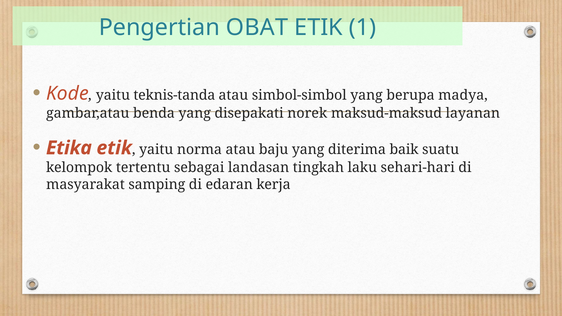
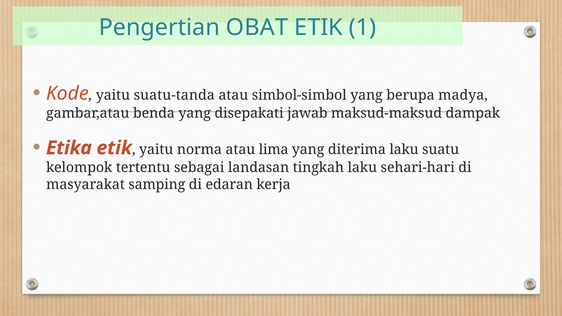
teknis-tanda: teknis-tanda -> suatu-tanda
norek: norek -> jawab
layanan: layanan -> dampak
baju: baju -> lima
diterima baik: baik -> laku
